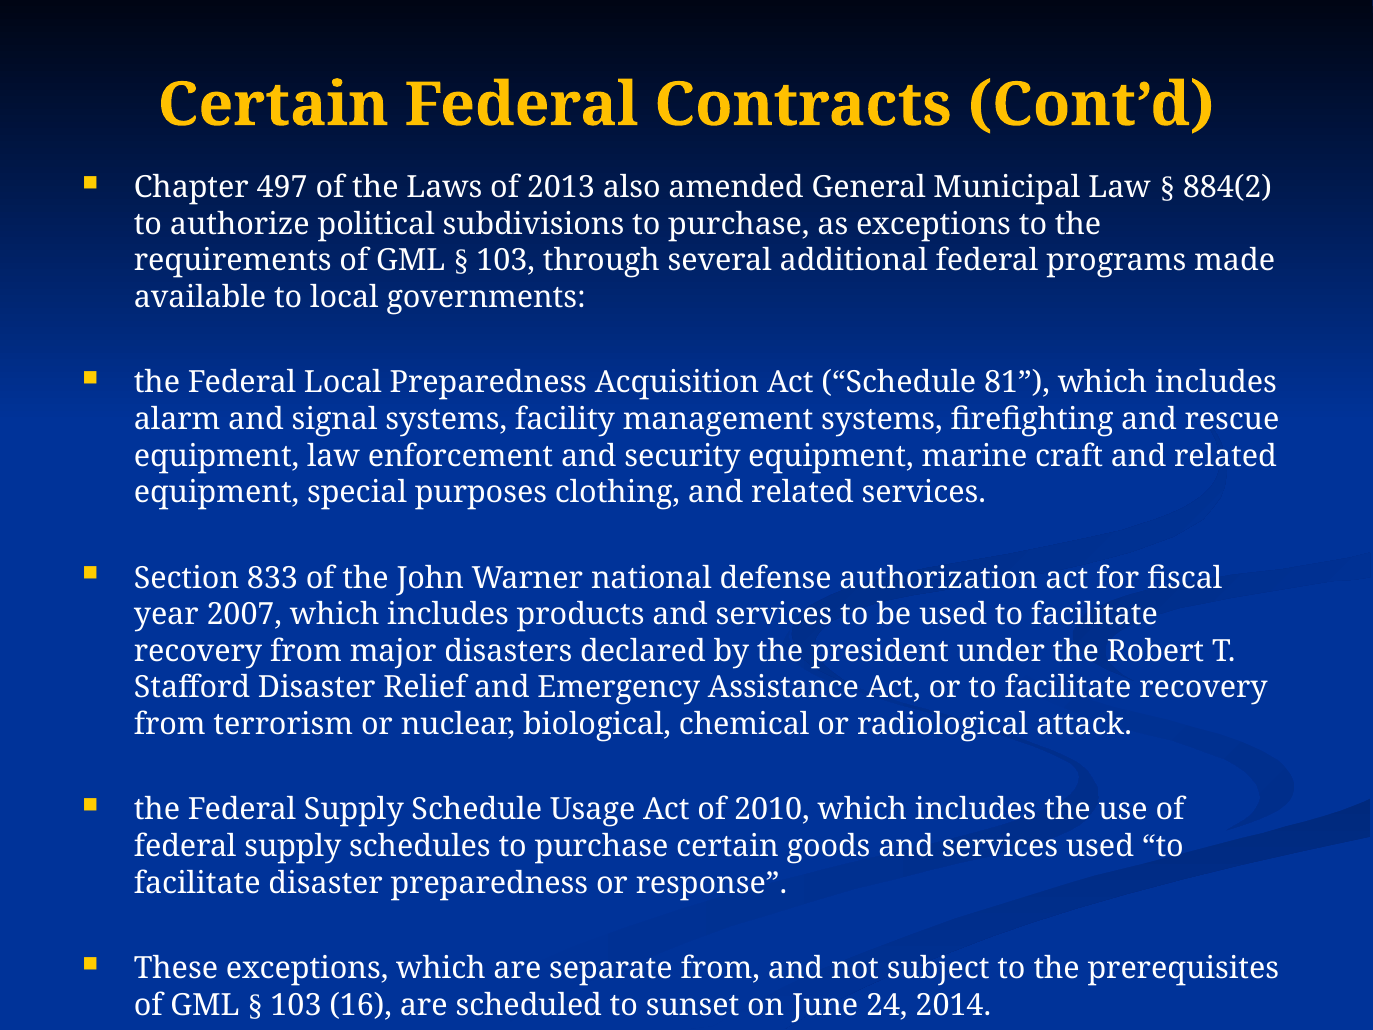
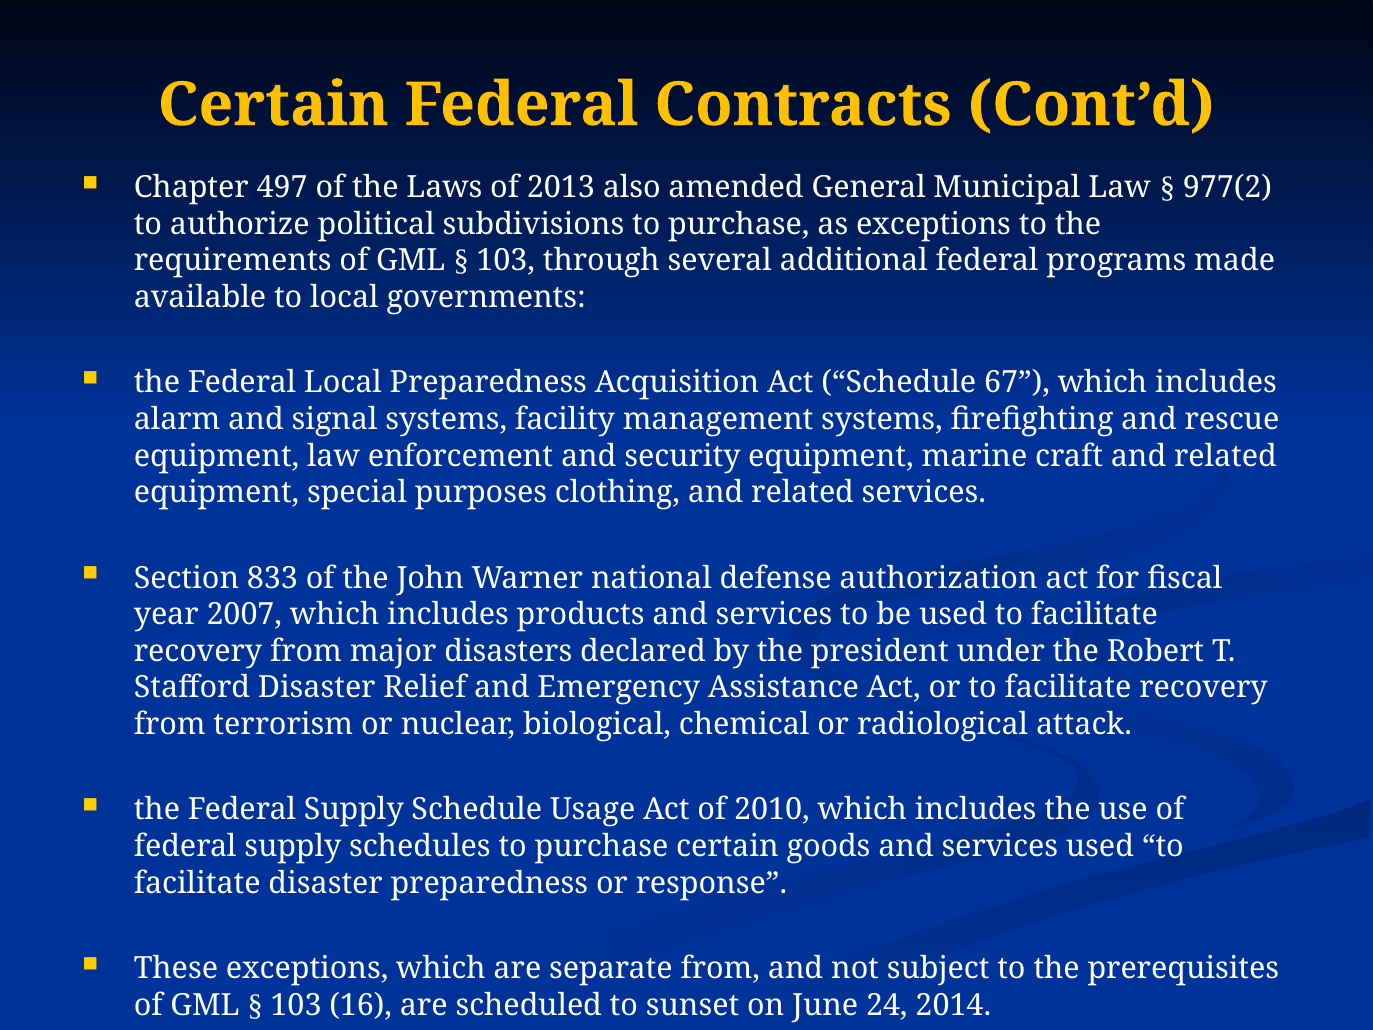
884(2: 884(2 -> 977(2
81: 81 -> 67
